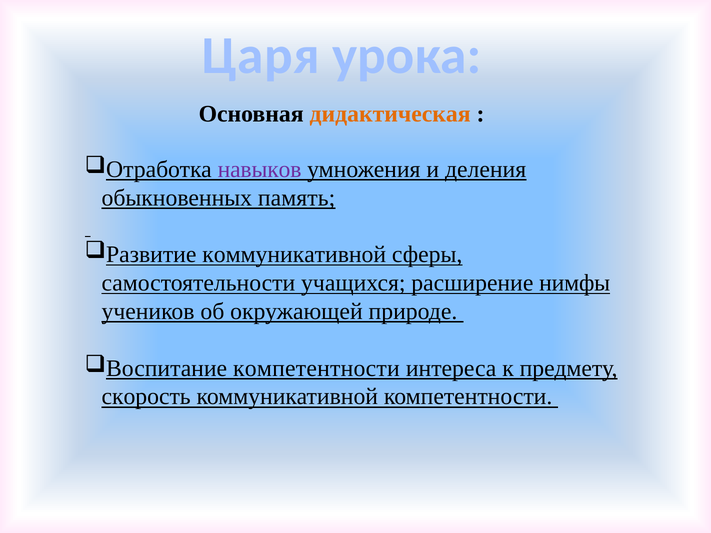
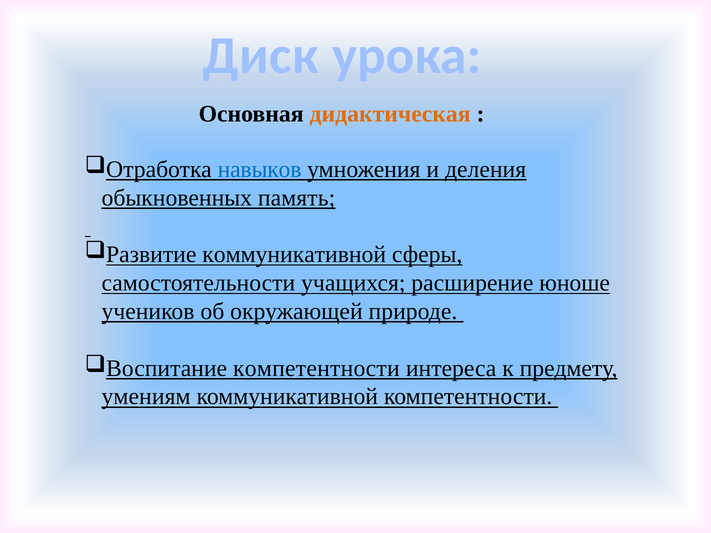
Царя: Царя -> Диск
навыков colour: purple -> blue
нимфы: нимфы -> юноше
скорость: скорость -> умениям
